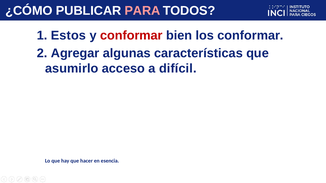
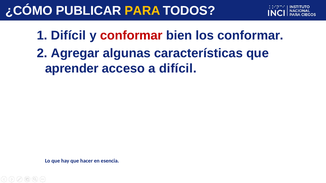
PARA colour: pink -> yellow
Estos at (68, 36): Estos -> Difícil
asumirlo: asumirlo -> aprender
